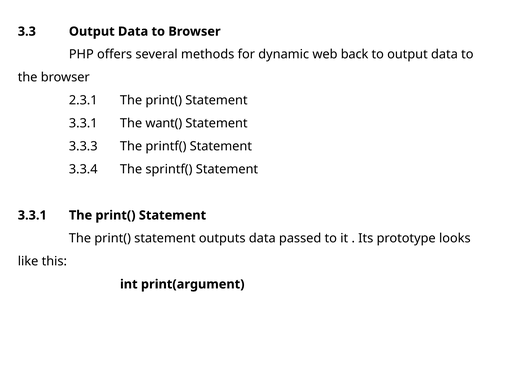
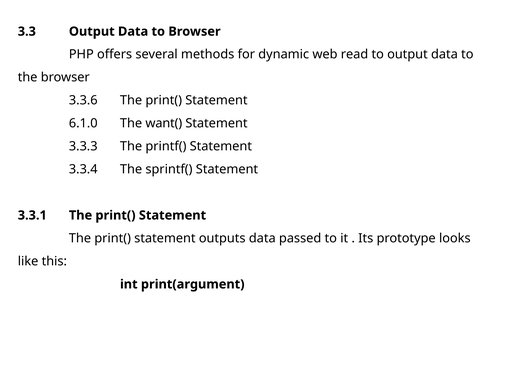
back: back -> read
2.3.1: 2.3.1 -> 3.3.6
3.3.1 at (83, 123): 3.3.1 -> 6.1.0
